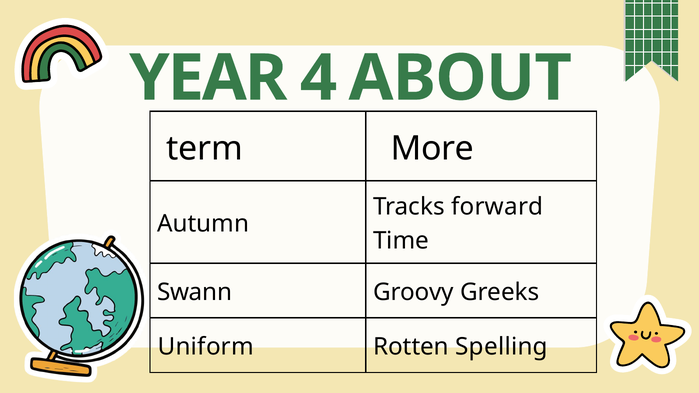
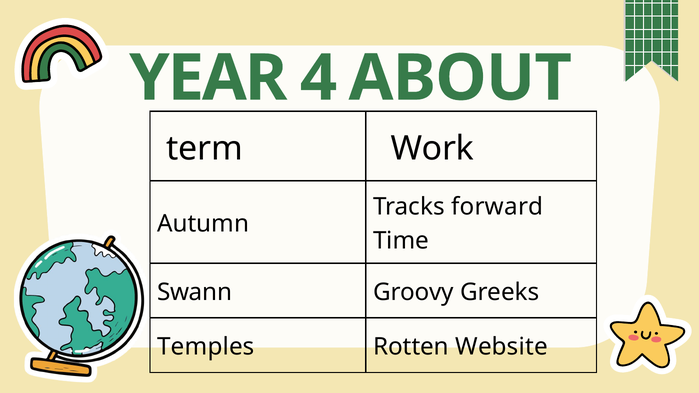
More: More -> Work
Uniform: Uniform -> Temples
Spelling: Spelling -> Website
